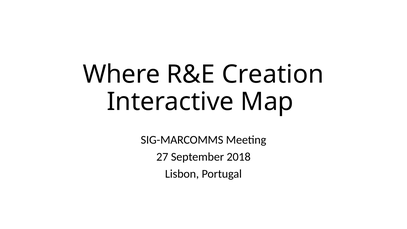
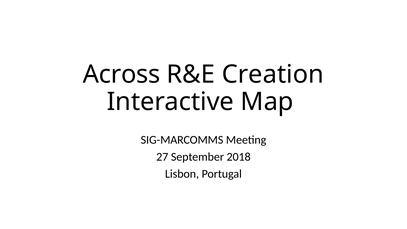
Where: Where -> Across
